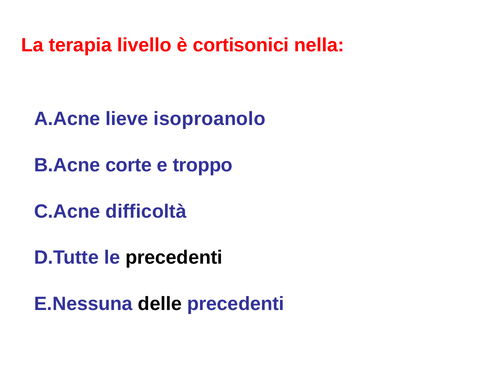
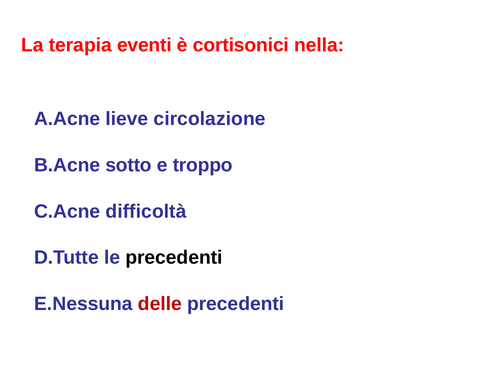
livello: livello -> eventi
isoproanolo: isoproanolo -> circolazione
corte: corte -> sotto
delle colour: black -> red
